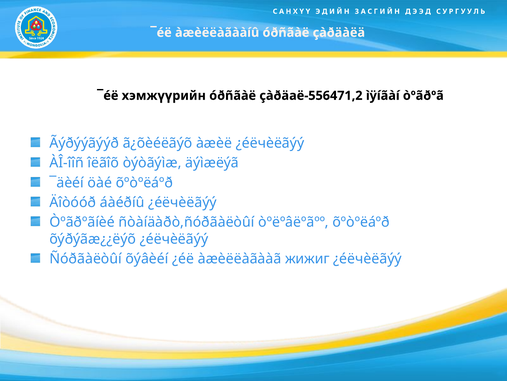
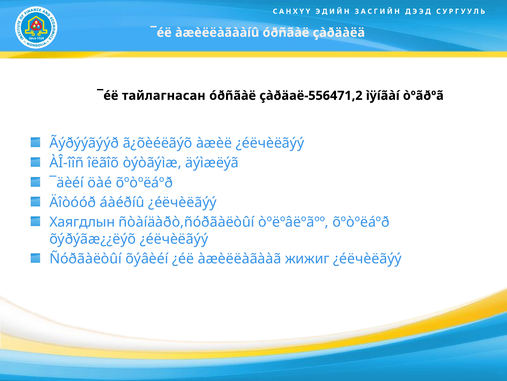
хэмжүүрийн: хэмжүүрийн -> тайлагнасан
Òºãðºãíèé: Òºãðºãíèé -> Хаягдлын
